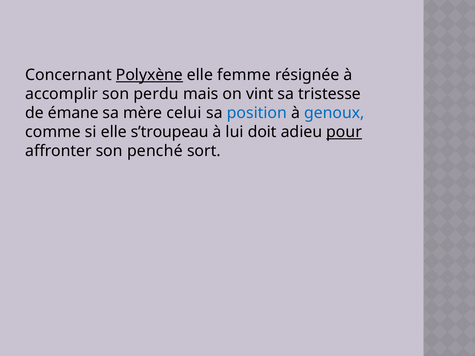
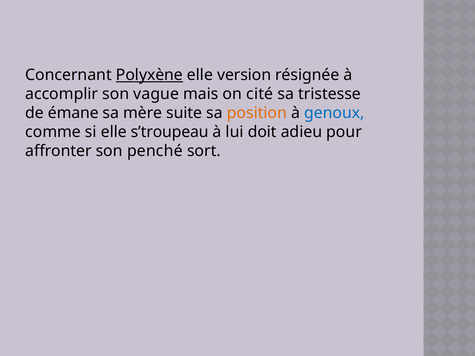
femme: femme -> version
perdu: perdu -> vague
vint: vint -> cité
celui: celui -> suite
position colour: blue -> orange
pour underline: present -> none
